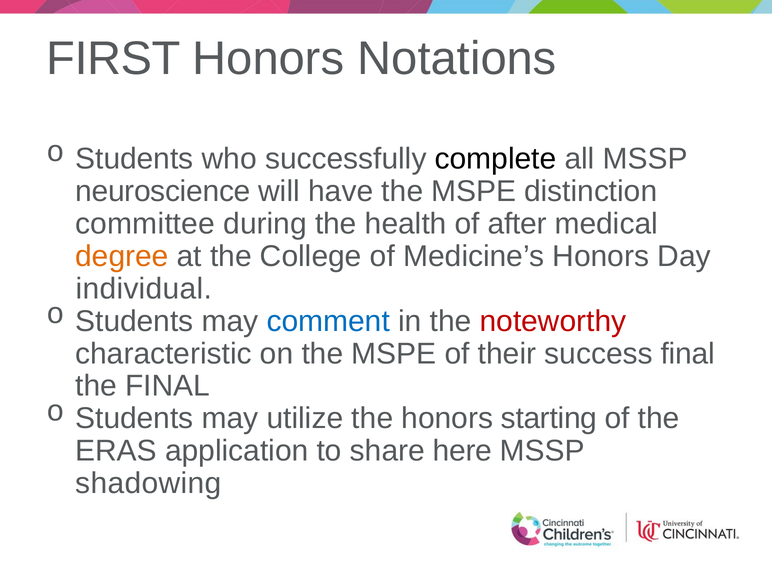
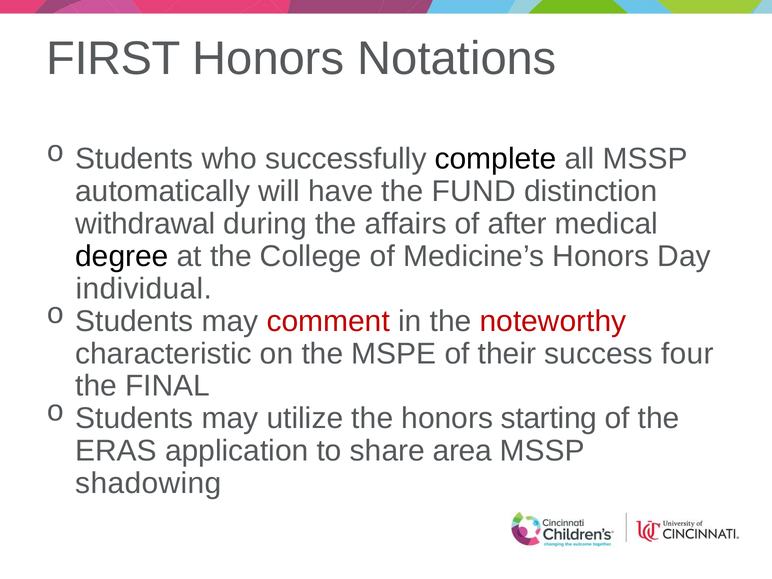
neuroscience: neuroscience -> automatically
have the MSPE: MSPE -> FUND
committee: committee -> withdrawal
health: health -> affairs
degree colour: orange -> black
comment colour: blue -> red
success final: final -> four
here: here -> area
